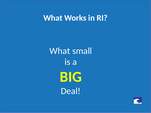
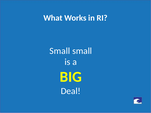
What at (60, 51): What -> Small
